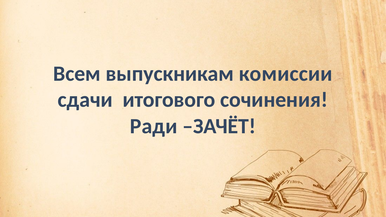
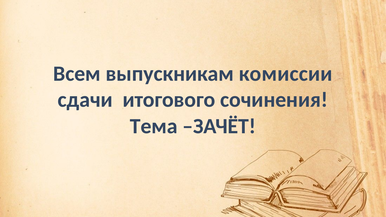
Ради: Ради -> Тема
